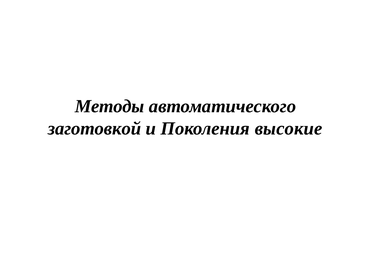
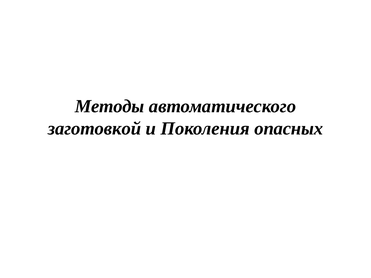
высокие: высокие -> опасных
